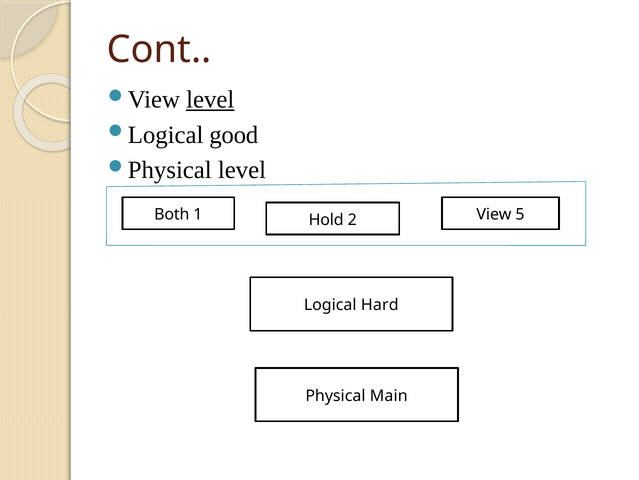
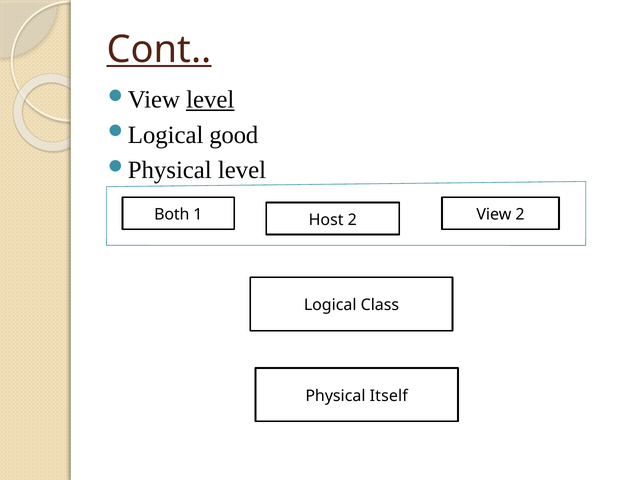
Cont underline: none -> present
Hold: Hold -> Host
View 5: 5 -> 2
Hard: Hard -> Class
Main: Main -> Itself
